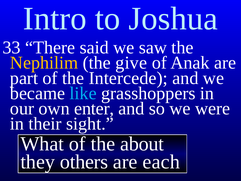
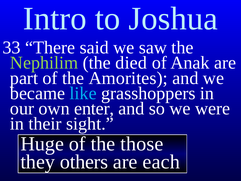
Nephilim colour: yellow -> light green
give: give -> died
Intercede: Intercede -> Amorites
What: What -> Huge
about: about -> those
